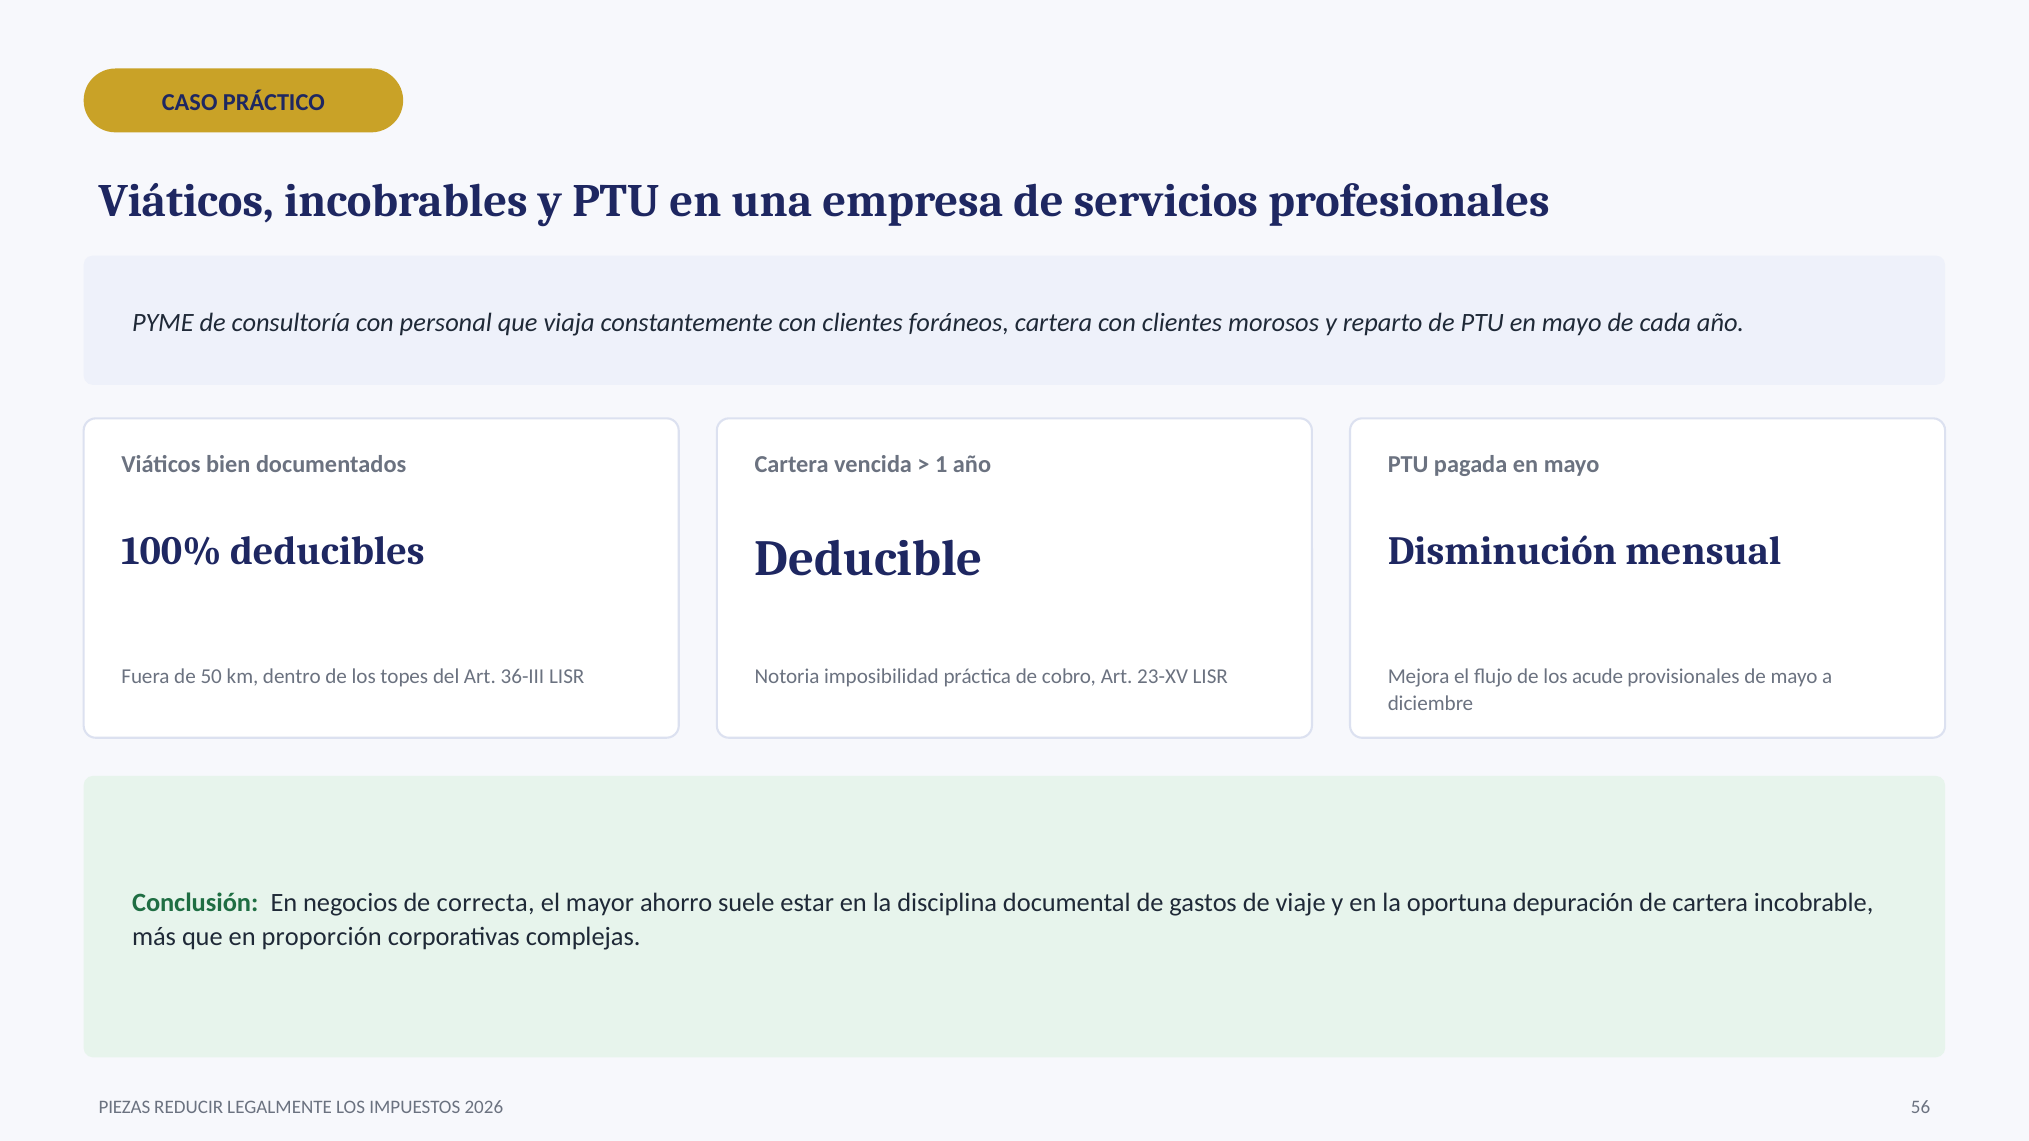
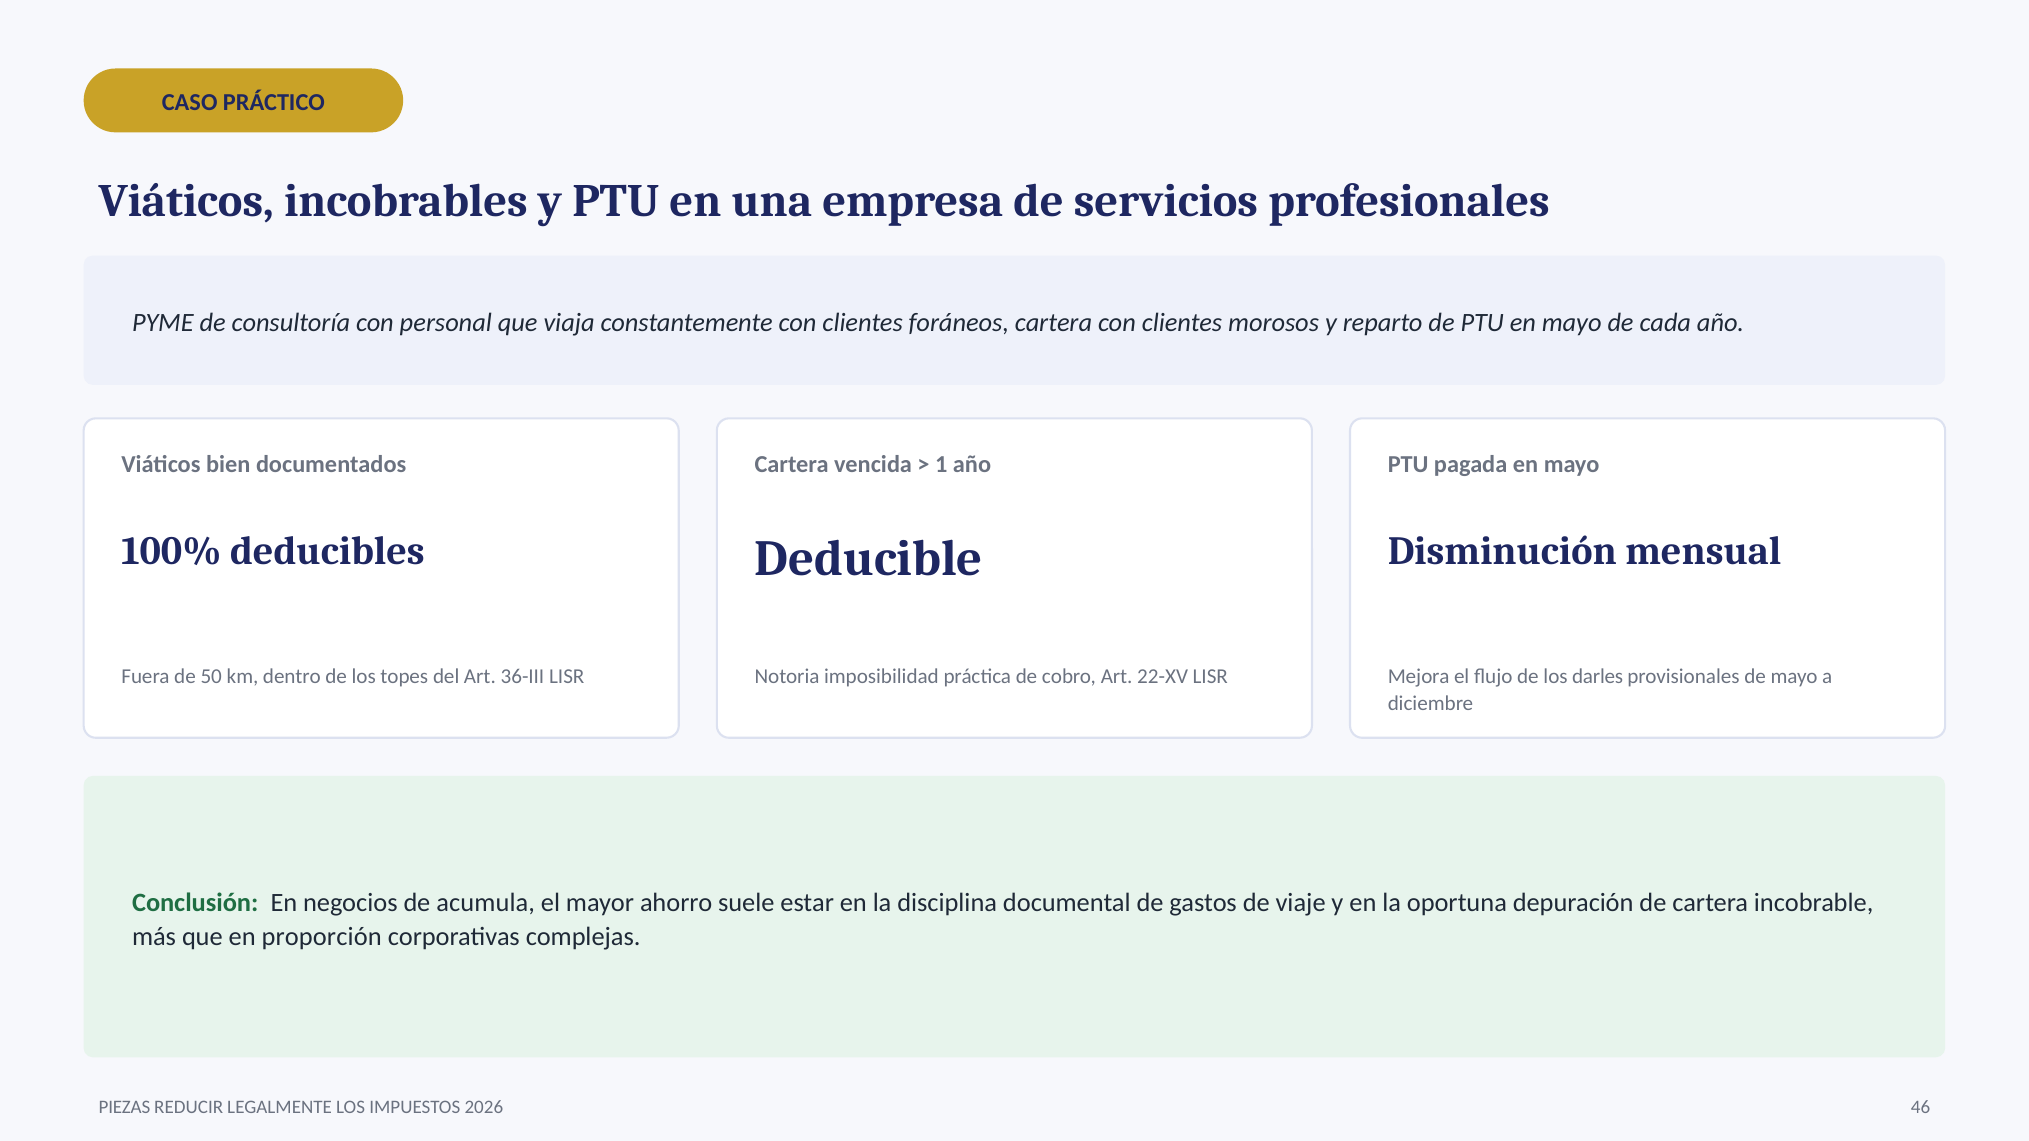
23-XV: 23-XV -> 22-XV
acude: acude -> darles
correcta: correcta -> acumula
56: 56 -> 46
